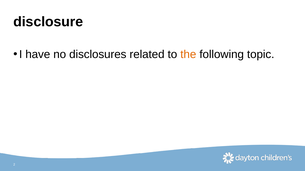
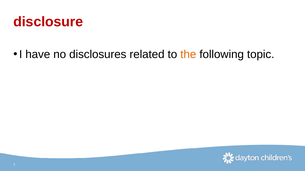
disclosure colour: black -> red
